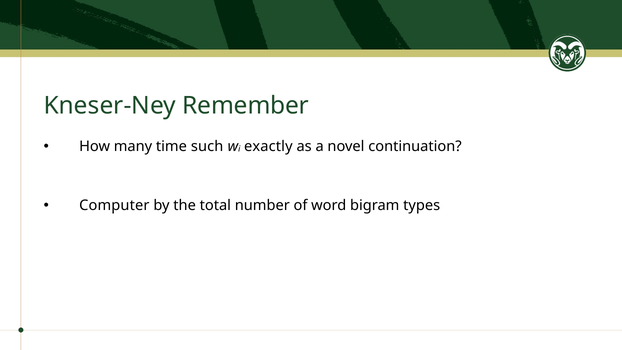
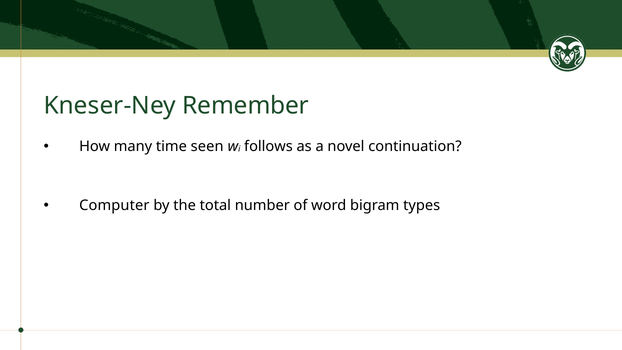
such: such -> seen
exactly: exactly -> follows
